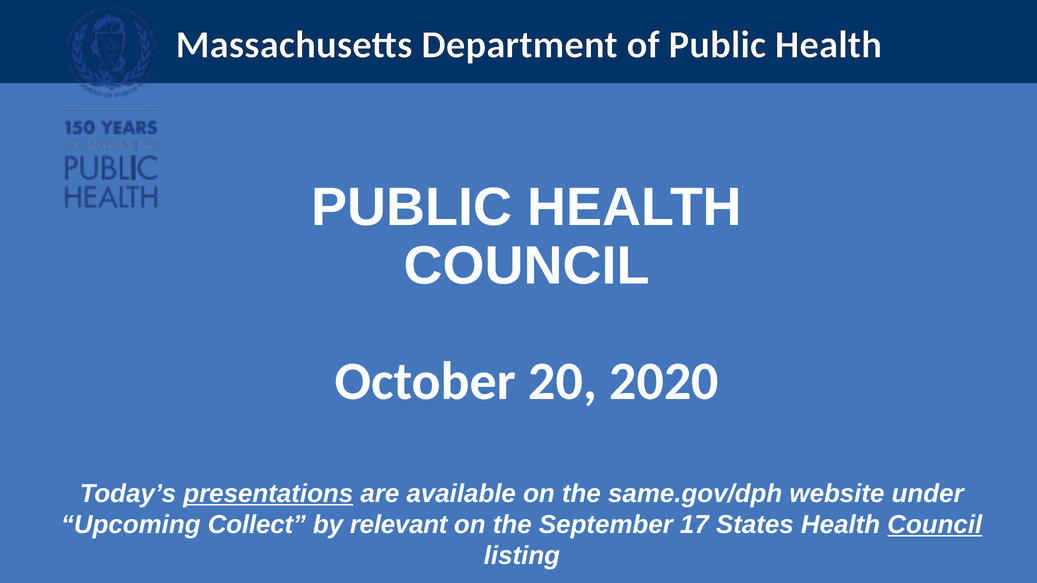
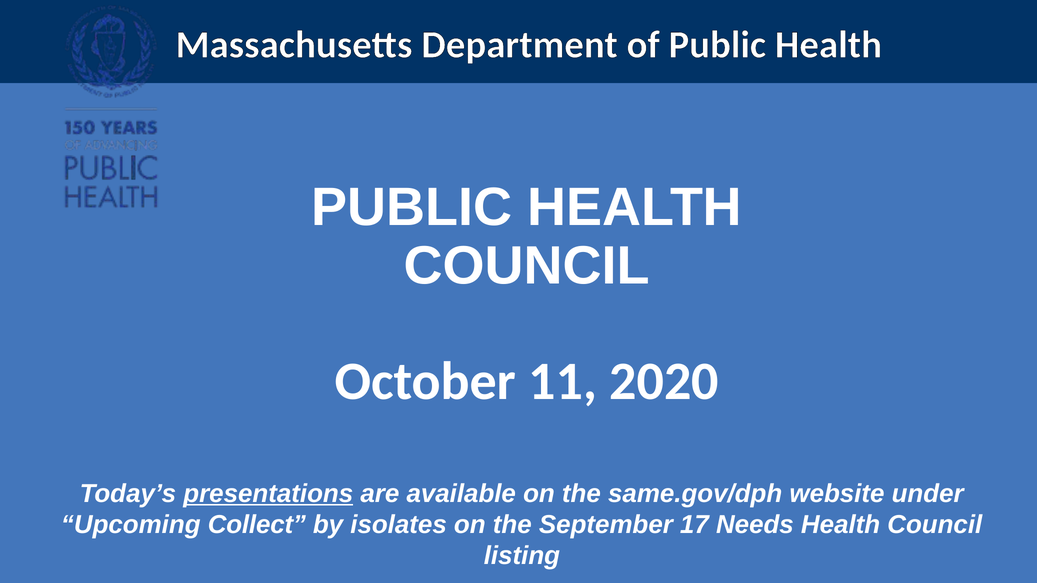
20: 20 -> 11
relevant: relevant -> isolates
States: States -> Needs
Council at (935, 525) underline: present -> none
